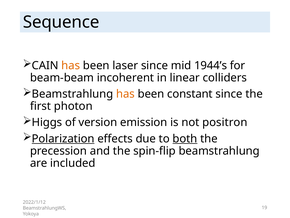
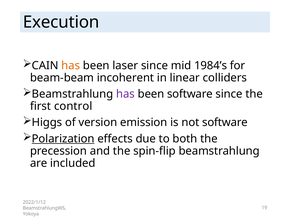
Sequence: Sequence -> Execution
1944’s: 1944’s -> 1984’s
has at (125, 94) colour: orange -> purple
been constant: constant -> software
photon: photon -> control
not positron: positron -> software
both underline: present -> none
